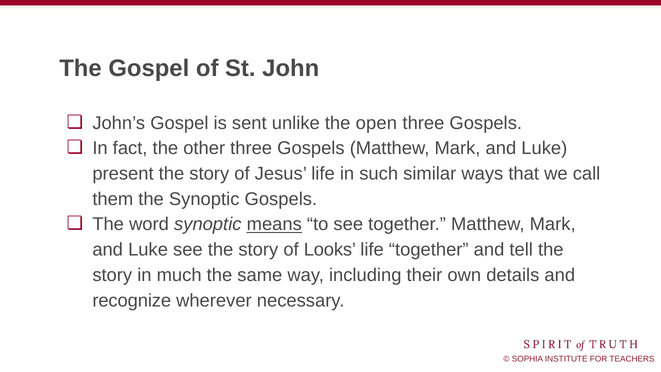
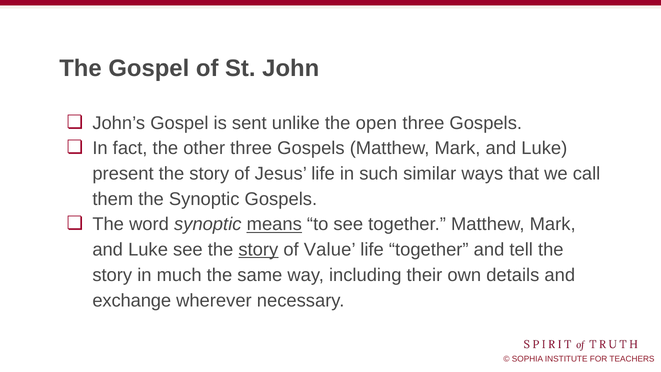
story at (258, 250) underline: none -> present
Looks: Looks -> Value
recognize: recognize -> exchange
